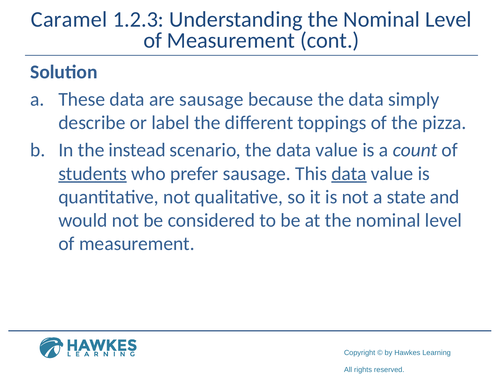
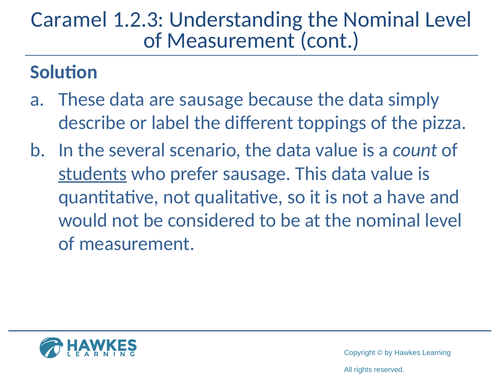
instead: instead -> several
data at (349, 174) underline: present -> none
state: state -> have
